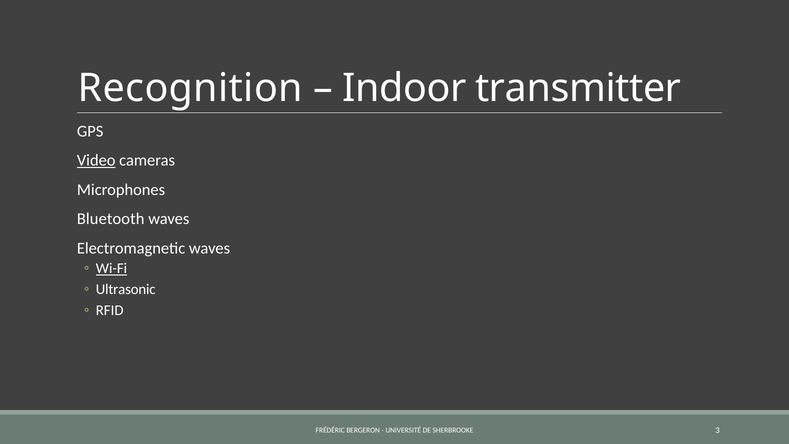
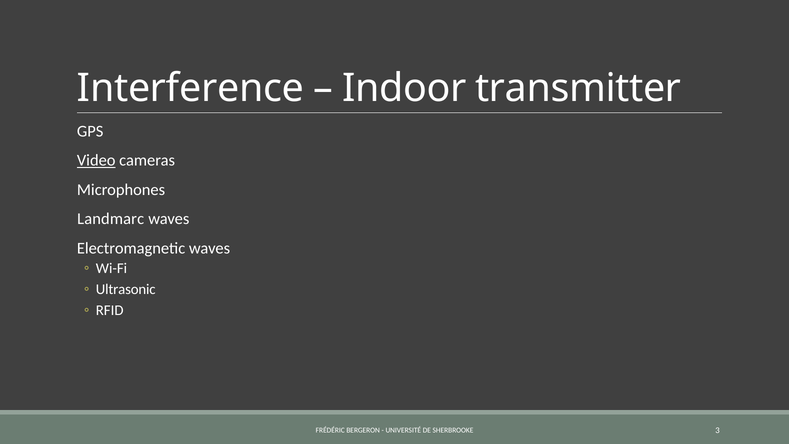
Recognition: Recognition -> Interference
Bluetooth: Bluetooth -> Landmarc
Wi-Fi underline: present -> none
